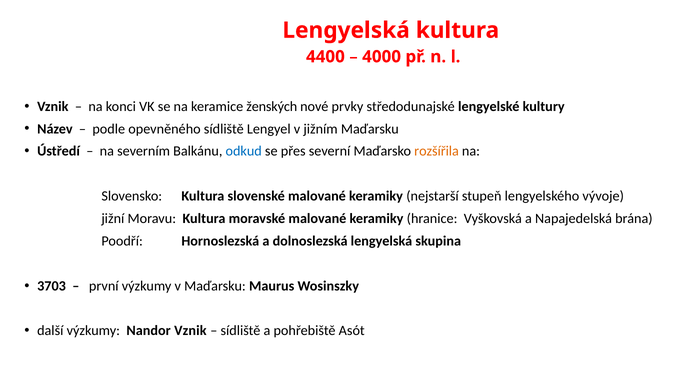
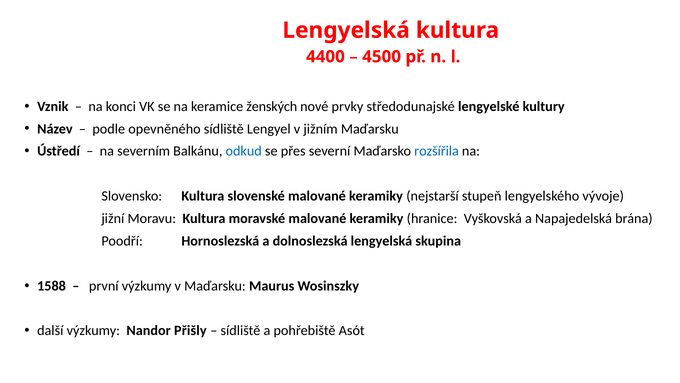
4000: 4000 -> 4500
rozšířila colour: orange -> blue
3703: 3703 -> 1588
Nandor Vznik: Vznik -> Přišly
